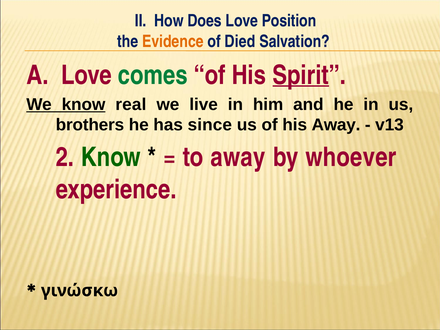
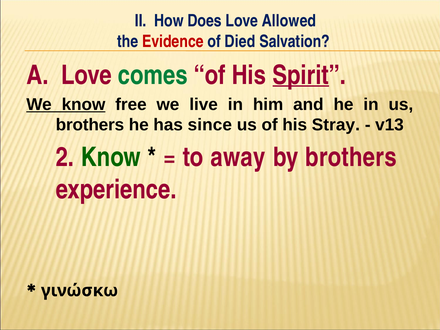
Position: Position -> Allowed
Evidence colour: orange -> red
real: real -> free
his Away: Away -> Stray
by whoever: whoever -> brothers
